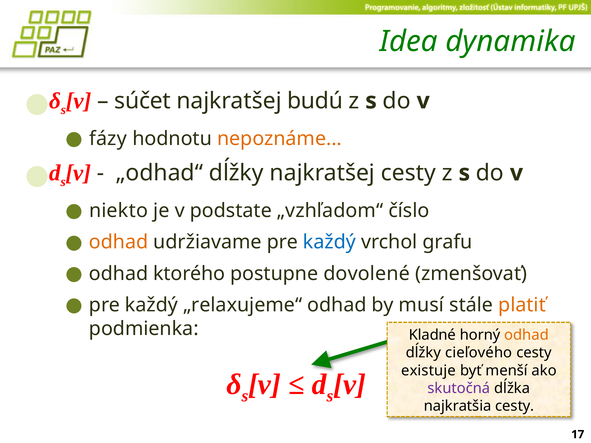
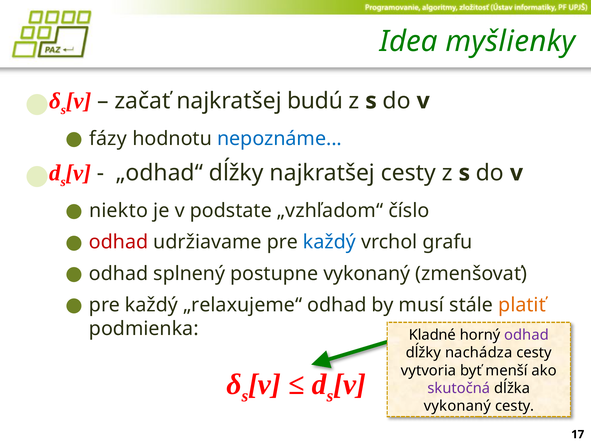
dynamika: dynamika -> myšlienky
súčet: súčet -> začať
nepoznáme colour: orange -> blue
odhad at (119, 242) colour: orange -> red
ktorého: ktorého -> splnený
postupne dovolené: dovolené -> vykonaný
odhad at (527, 335) colour: orange -> purple
cieľového: cieľového -> nachádza
existuje: existuje -> vytvoria
najkratšia at (458, 406): najkratšia -> vykonaný
